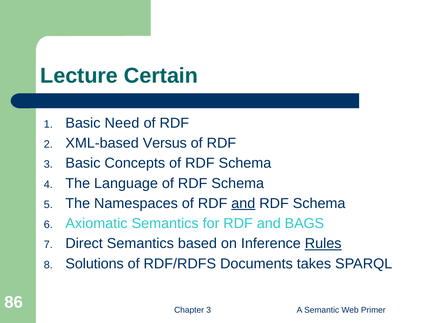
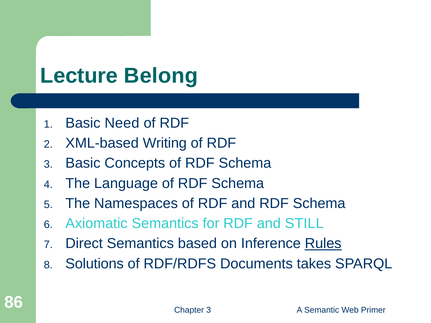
Certain: Certain -> Belong
Versus: Versus -> Writing
and at (243, 204) underline: present -> none
BAGS: BAGS -> STILL
